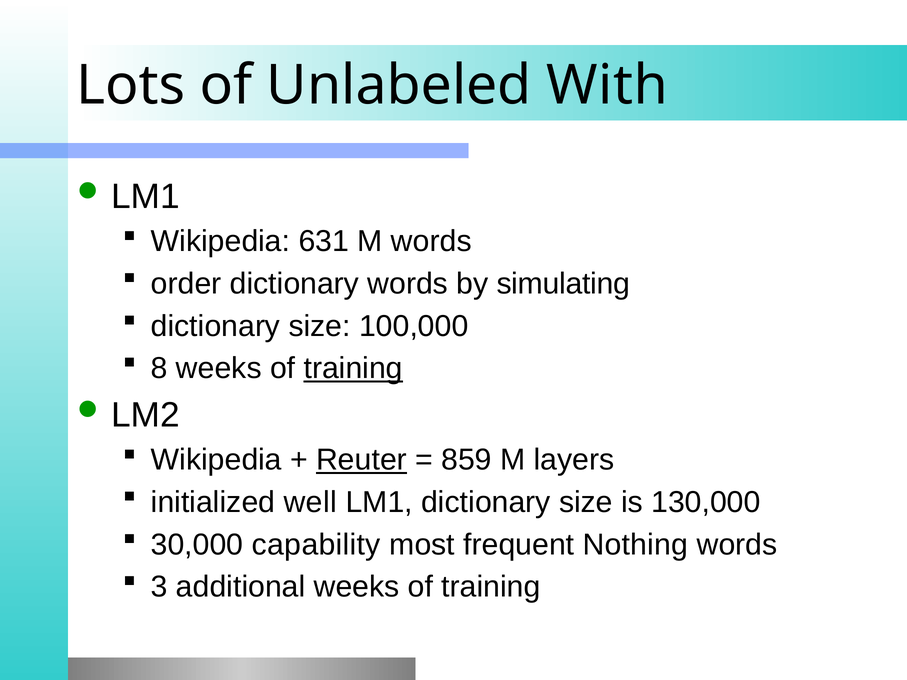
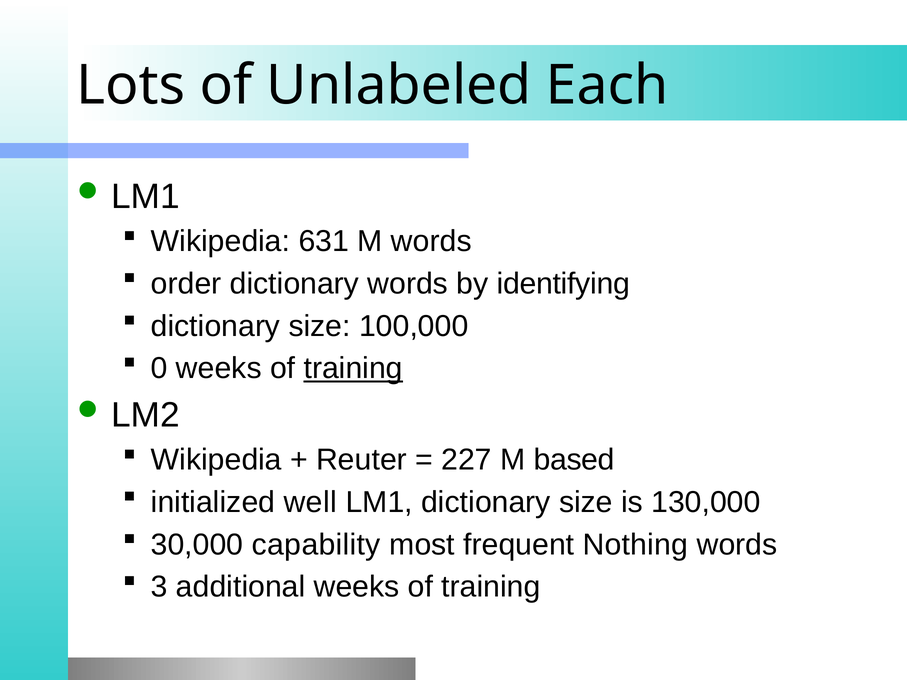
With: With -> Each
simulating: simulating -> identifying
8: 8 -> 0
Reuter underline: present -> none
859: 859 -> 227
layers: layers -> based
